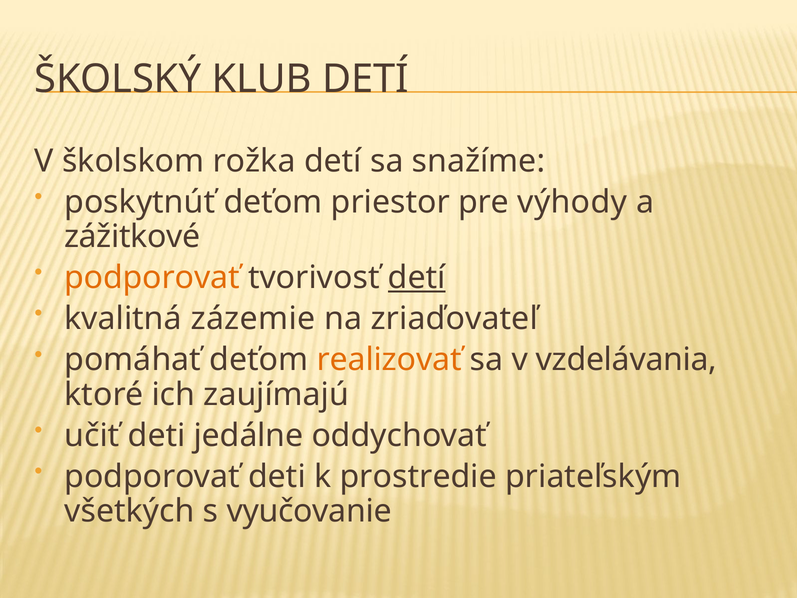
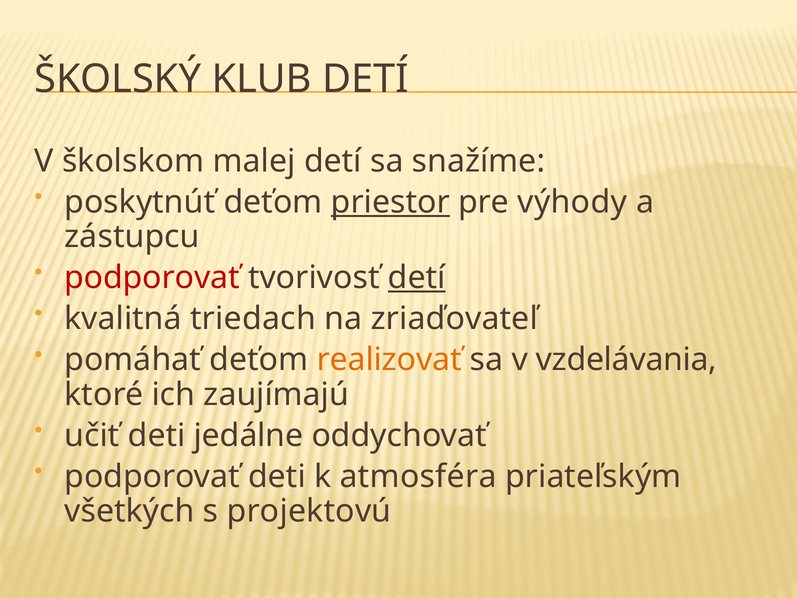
rožka: rožka -> malej
priestor underline: none -> present
zážitkové: zážitkové -> zástupcu
podporovať at (152, 278) colour: orange -> red
zázemie: zázemie -> triedach
prostredie: prostredie -> atmosféra
vyučovanie: vyučovanie -> projektovú
